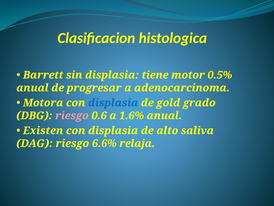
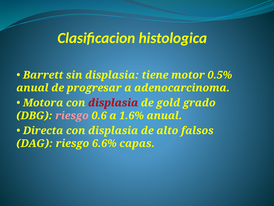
displasia at (113, 103) colour: blue -> red
Existen: Existen -> Directa
saliva: saliva -> falsos
relaja: relaja -> capas
